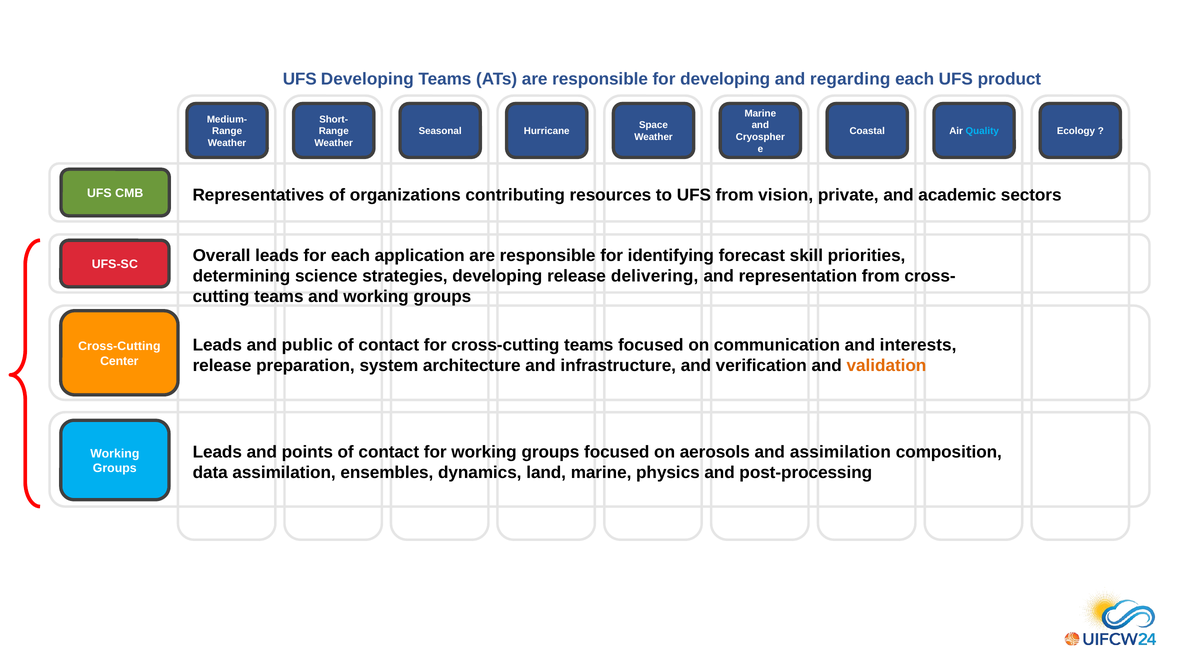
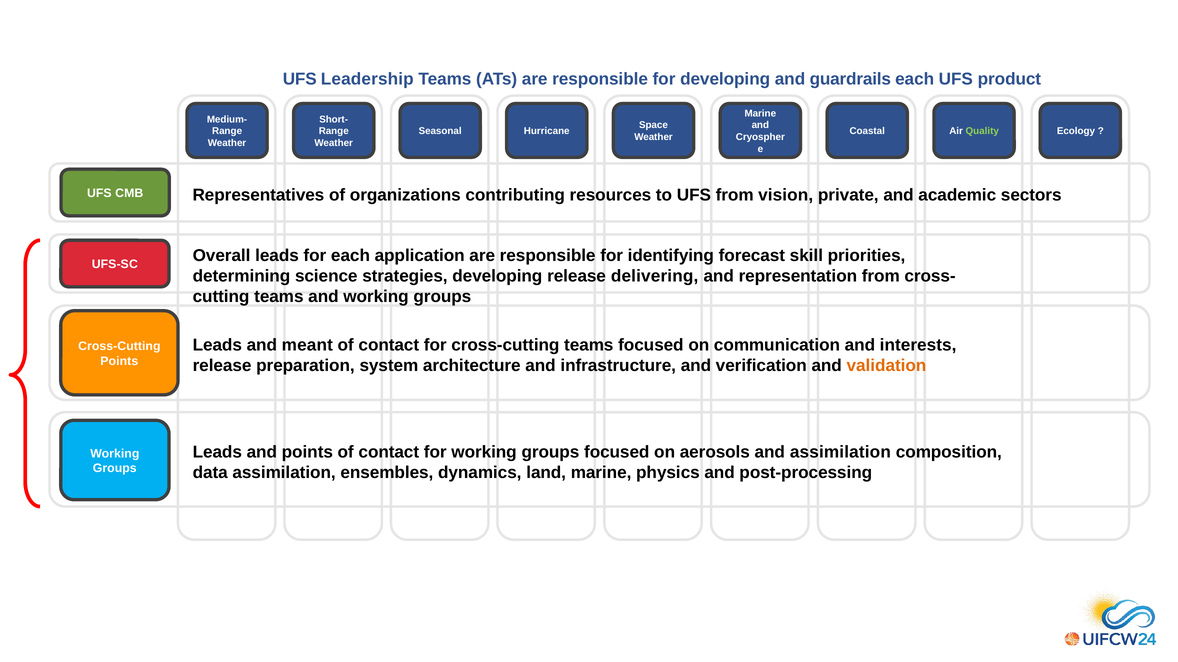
UFS Developing: Developing -> Leadership
regarding: regarding -> guardrails
Quality colour: light blue -> light green
public: public -> meant
Center at (119, 361): Center -> Points
